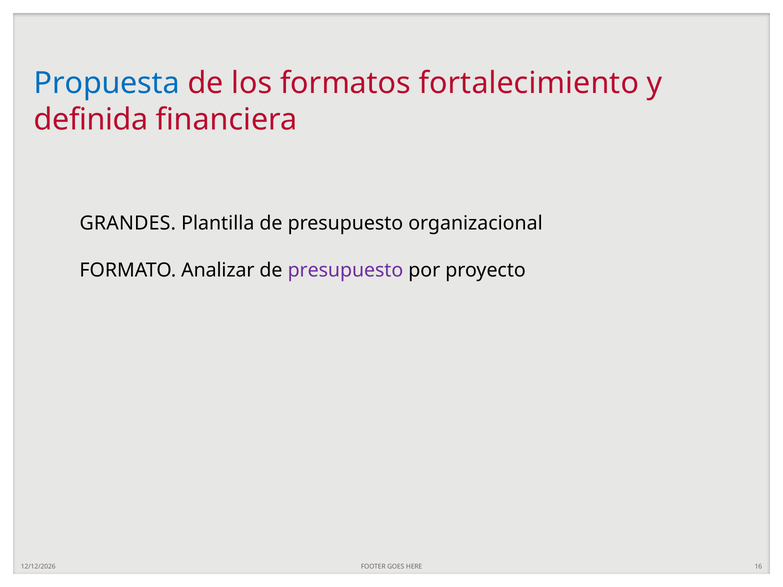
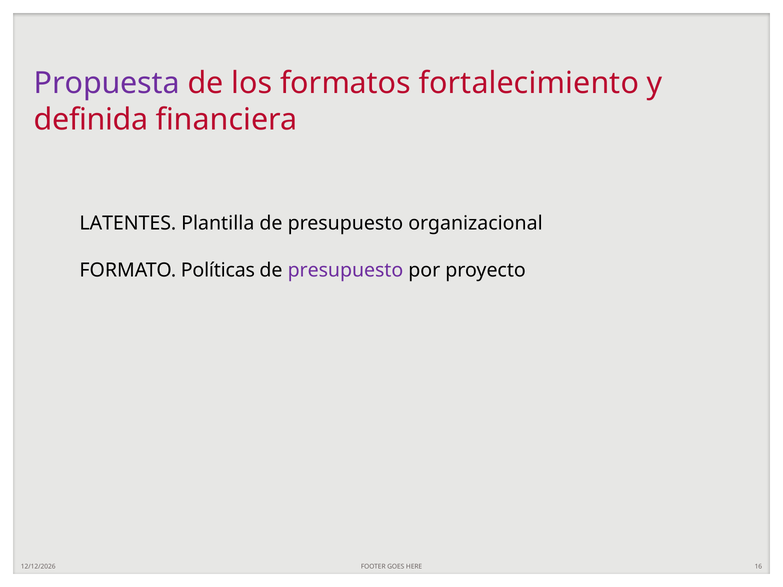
Propuesta colour: blue -> purple
GRANDES: GRANDES -> LATENTES
Analizar: Analizar -> Políticas
